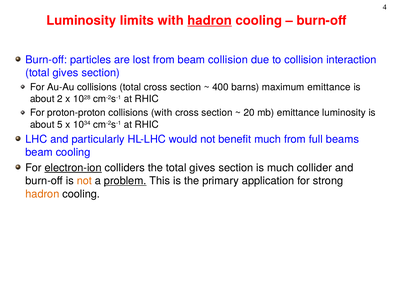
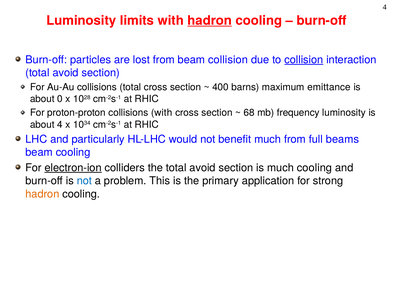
collision at (304, 60) underline: none -> present
gives at (65, 73): gives -> avoid
2: 2 -> 0
20: 20 -> 68
mb emittance: emittance -> frequency
about 5: 5 -> 4
the total gives: gives -> avoid
much collider: collider -> cooling
not at (84, 181) colour: orange -> blue
problem underline: present -> none
